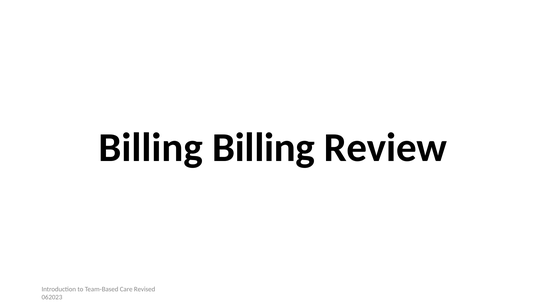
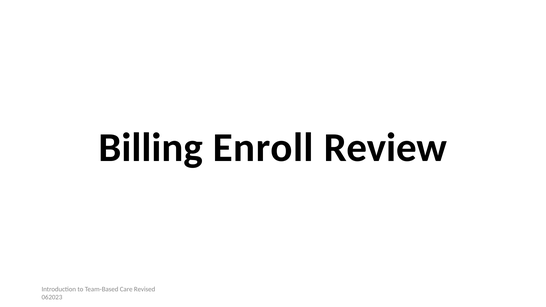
Billing Billing: Billing -> Enroll
